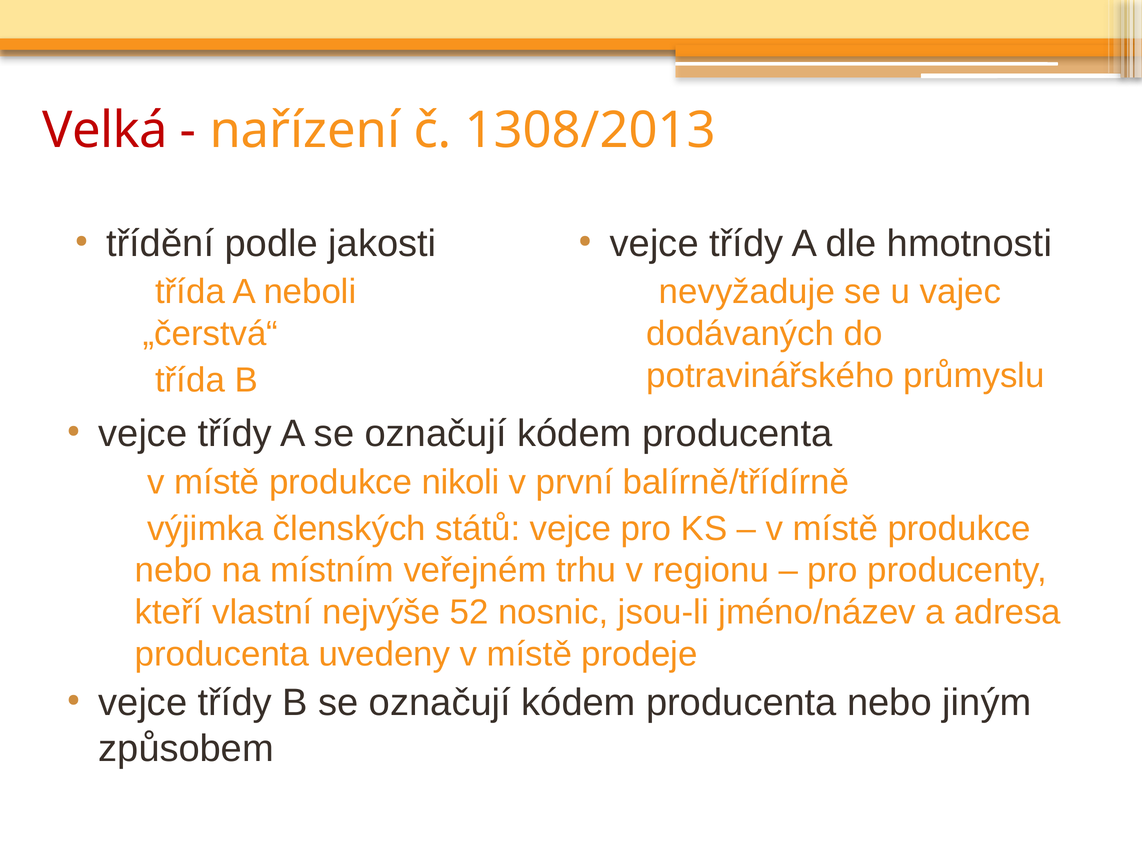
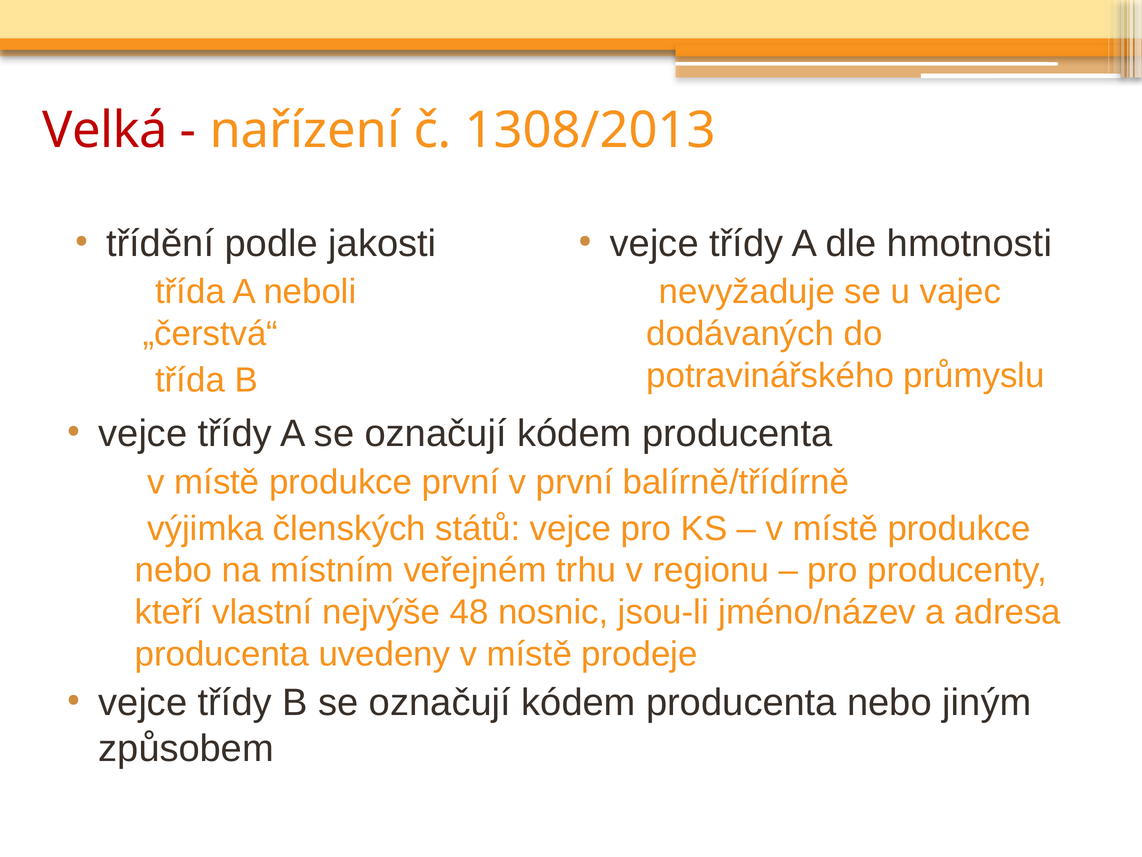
produkce nikoli: nikoli -> první
52: 52 -> 48
